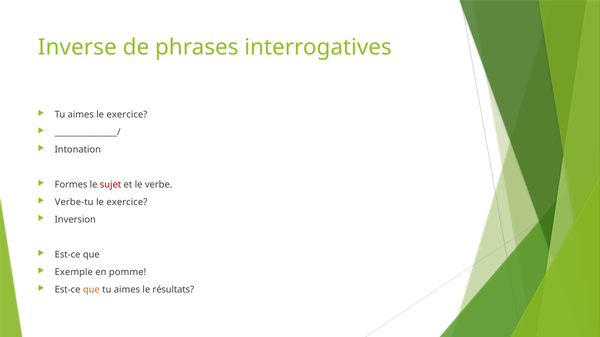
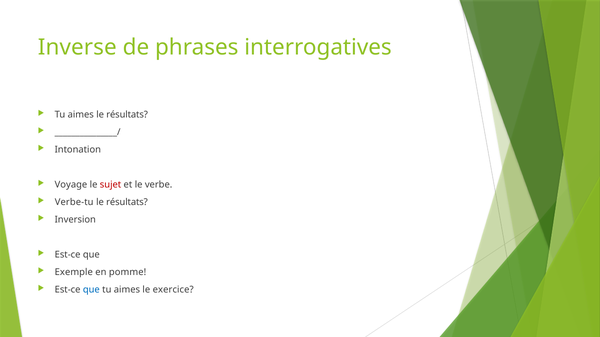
aimes le exercice: exercice -> résultats
Formes: Formes -> Voyage
exercice at (127, 202): exercice -> résultats
que at (91, 290) colour: orange -> blue
résultats: résultats -> exercice
